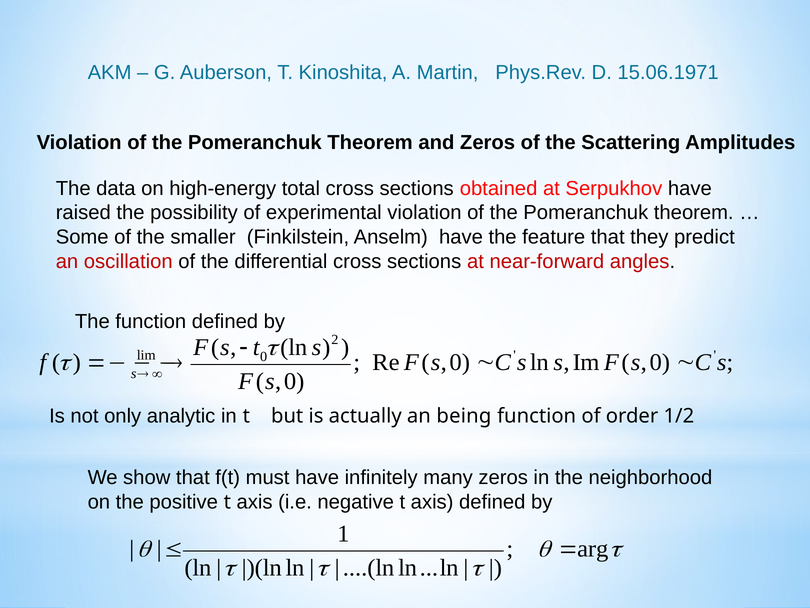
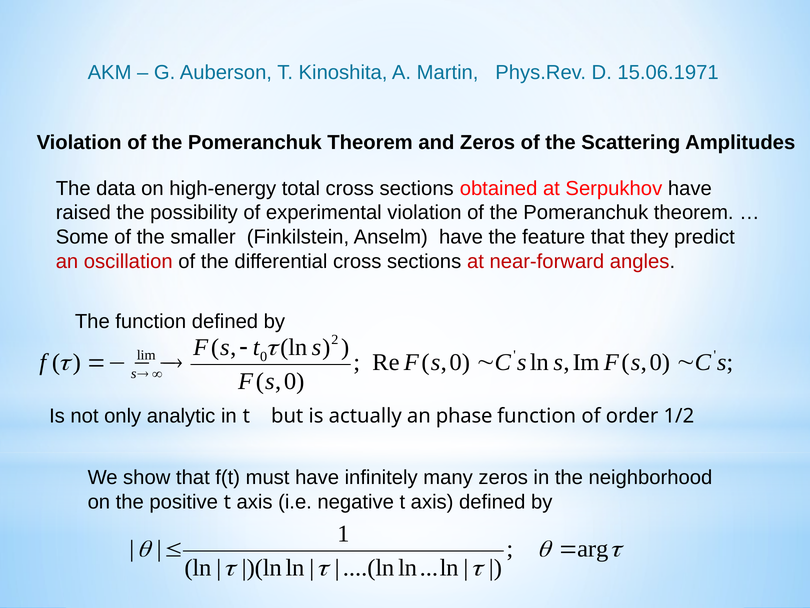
being: being -> phase
